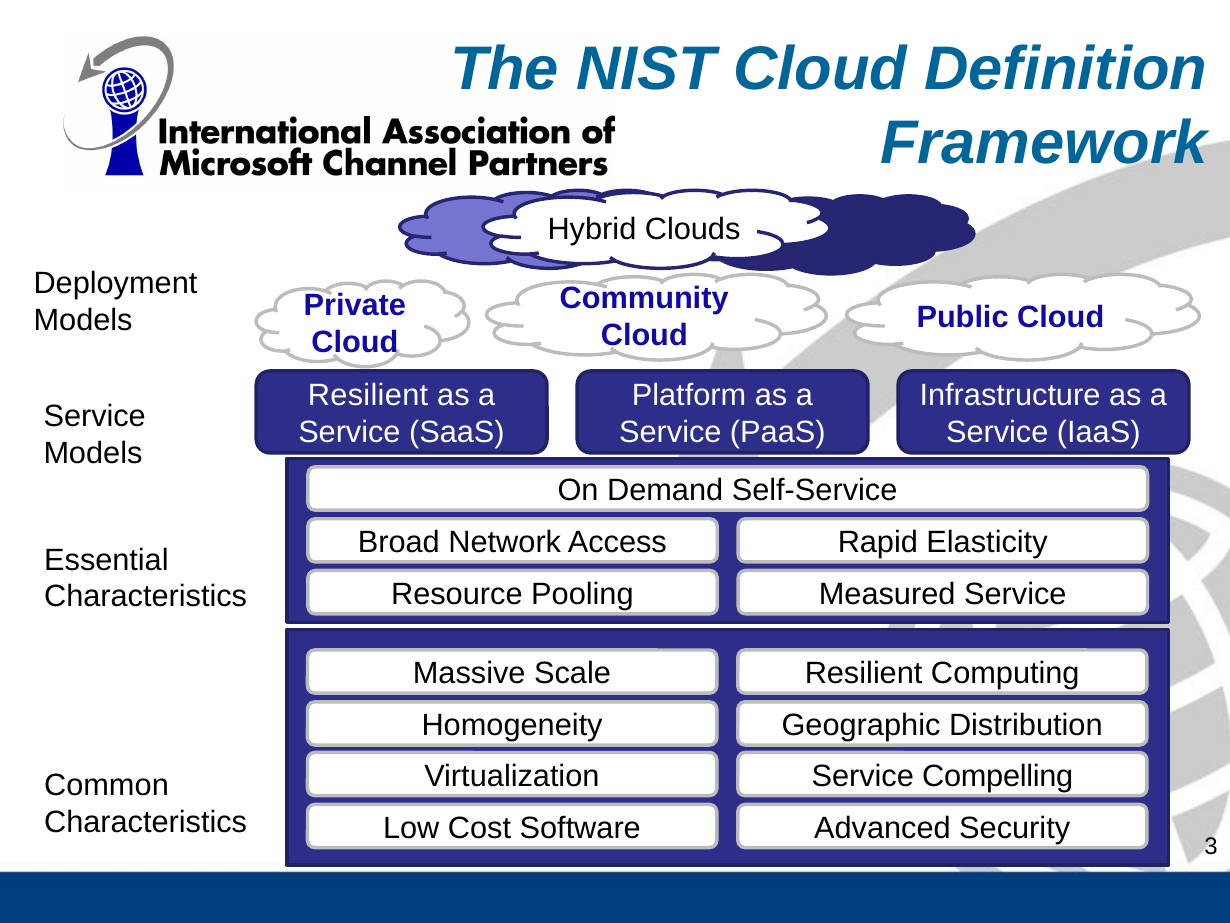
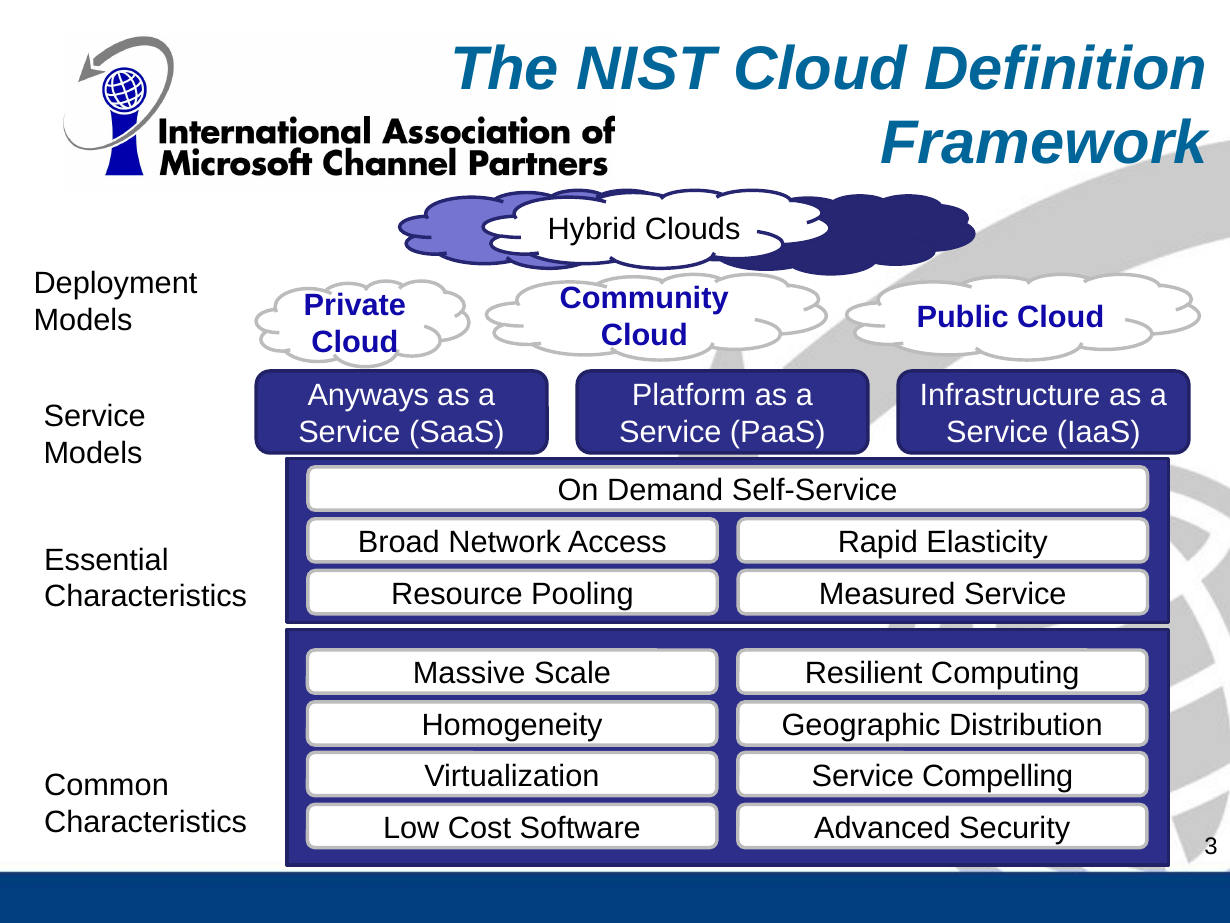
Resilient at (368, 395): Resilient -> Anyways
